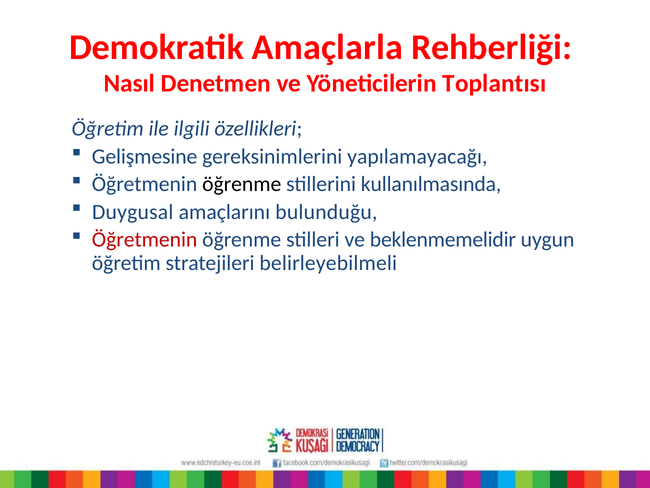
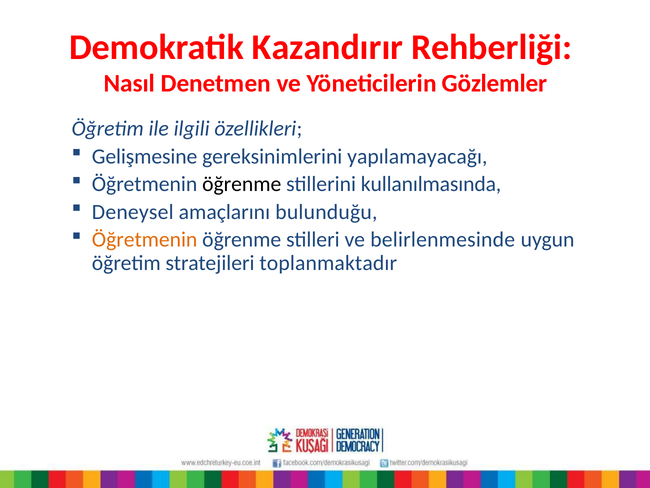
Amaçlarla: Amaçlarla -> Kazandırır
Toplantısı: Toplantısı -> Gözlemler
Duygusal: Duygusal -> Deneysel
Öğretmenin at (145, 239) colour: red -> orange
beklenmemelidir: beklenmemelidir -> belirlenmesinde
belirleyebilmeli: belirleyebilmeli -> toplanmaktadır
